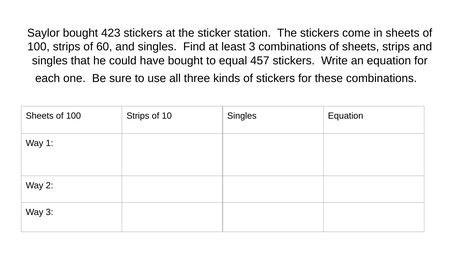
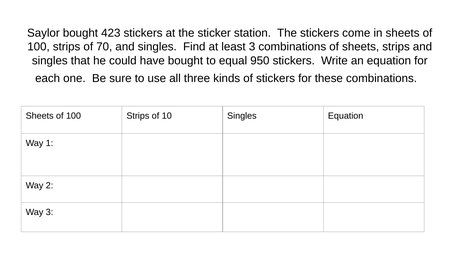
60: 60 -> 70
457: 457 -> 950
